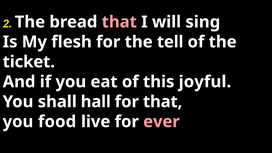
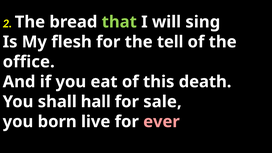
that at (119, 22) colour: pink -> light green
ticket: ticket -> office
joyful: joyful -> death
for that: that -> sale
food: food -> born
